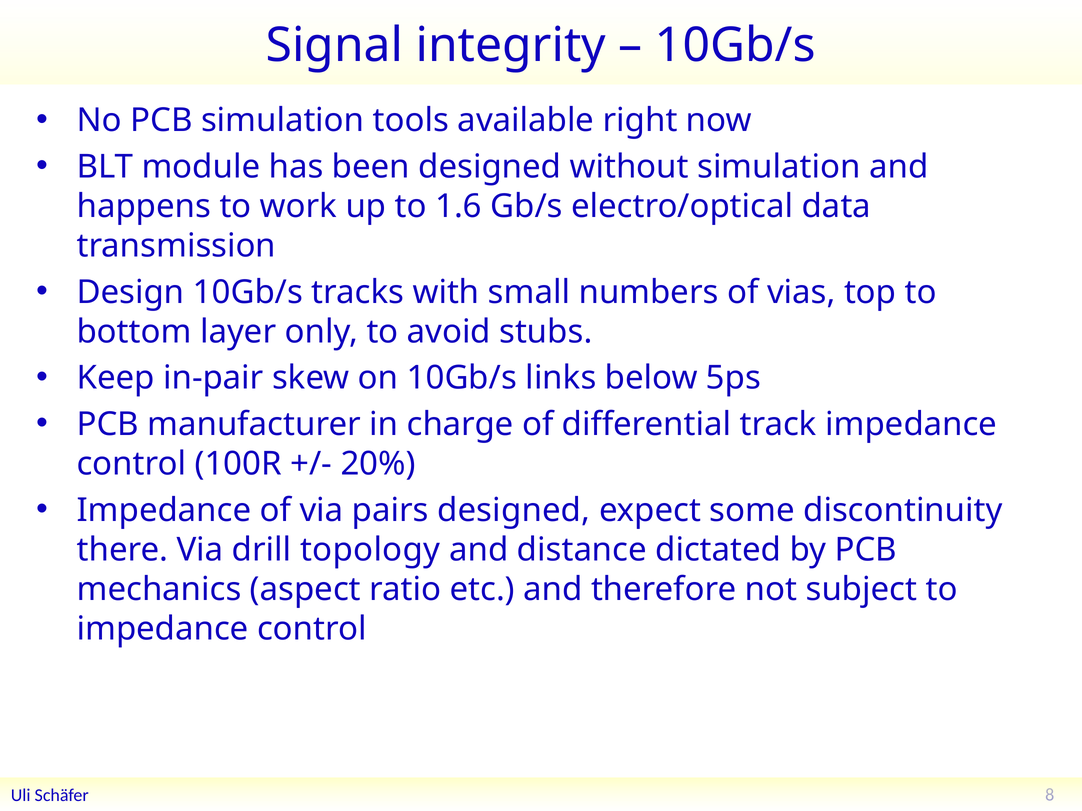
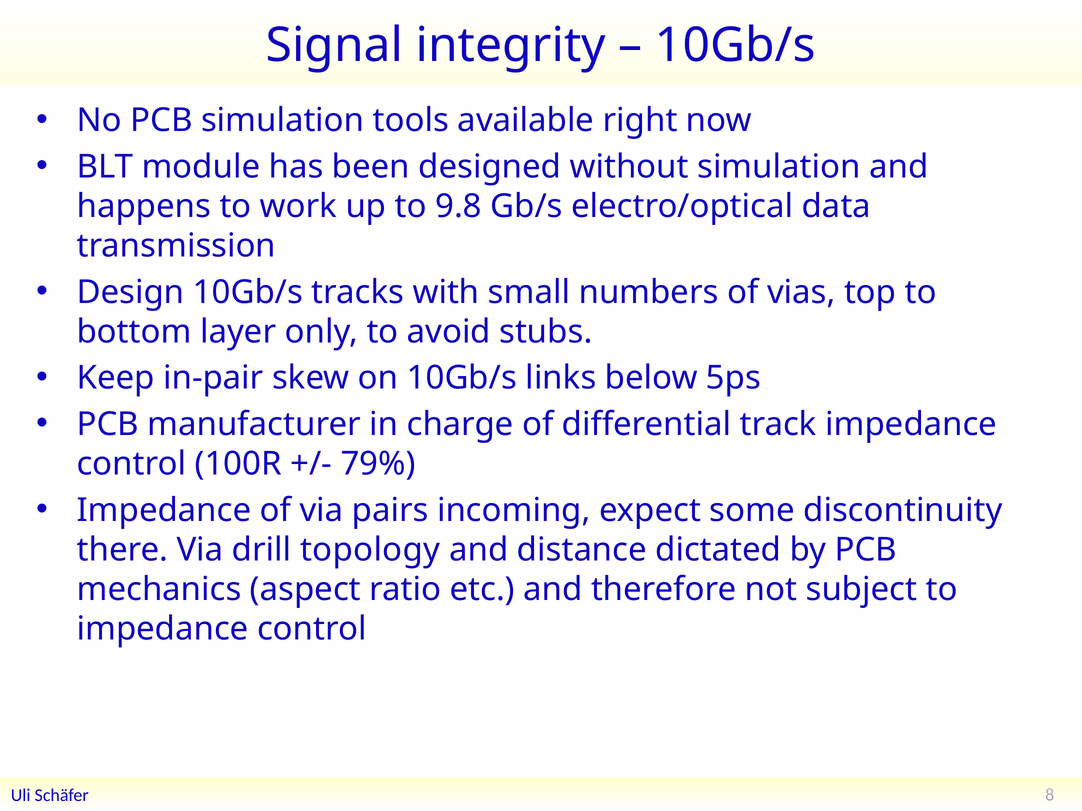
1.6: 1.6 -> 9.8
20%: 20% -> 79%
pairs designed: designed -> incoming
